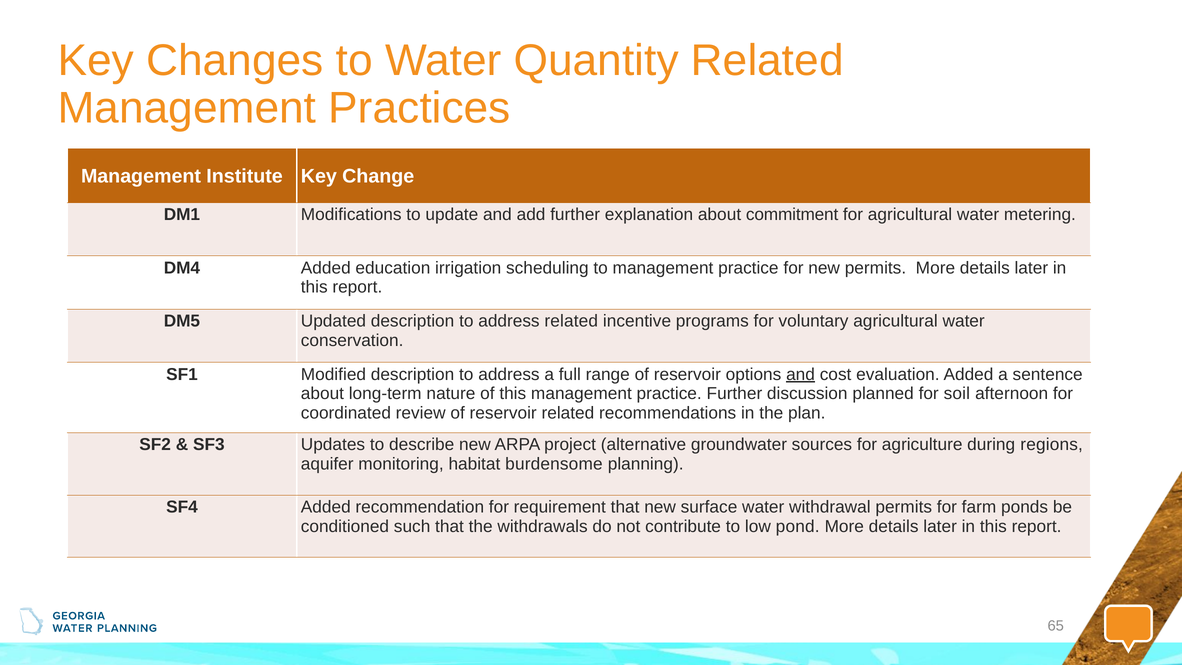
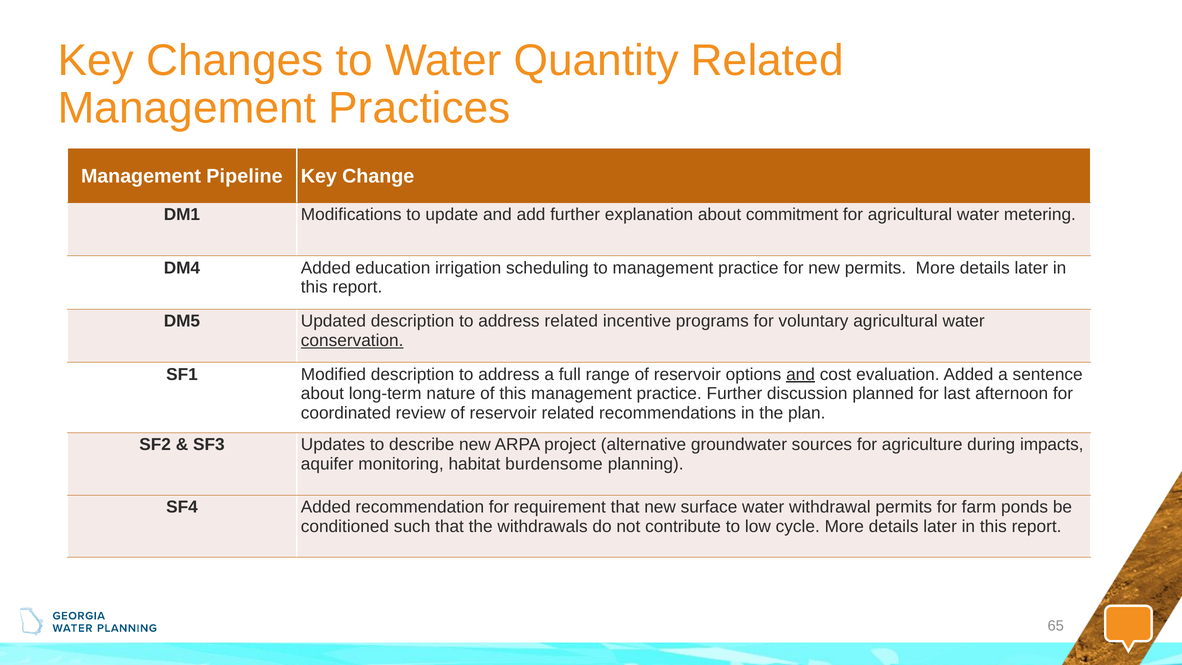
Institute: Institute -> Pipeline
conservation underline: none -> present
soil: soil -> last
regions: regions -> impacts
pond: pond -> cycle
